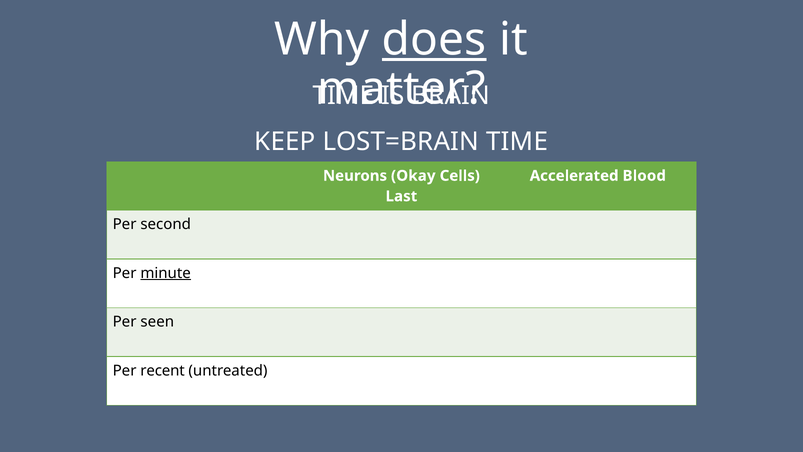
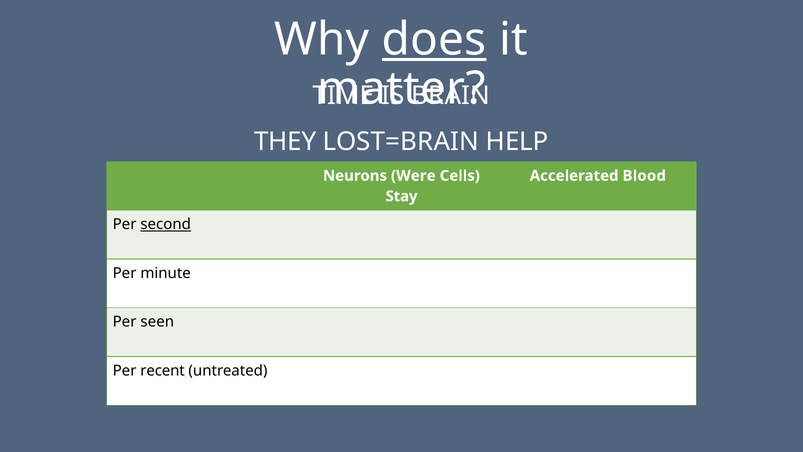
KEEP: KEEP -> THEY
LOST=BRAIN TIME: TIME -> HELP
Okay: Okay -> Were
Last: Last -> Stay
second underline: none -> present
minute underline: present -> none
